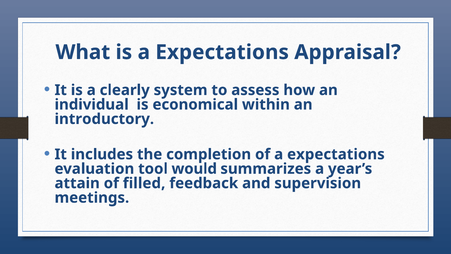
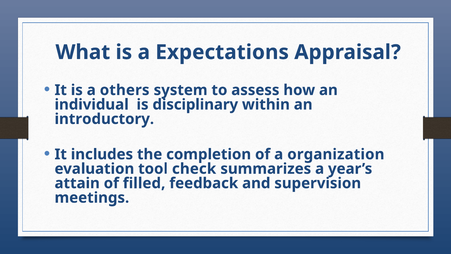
clearly: clearly -> others
economical: economical -> disciplinary
of a expectations: expectations -> organization
would: would -> check
